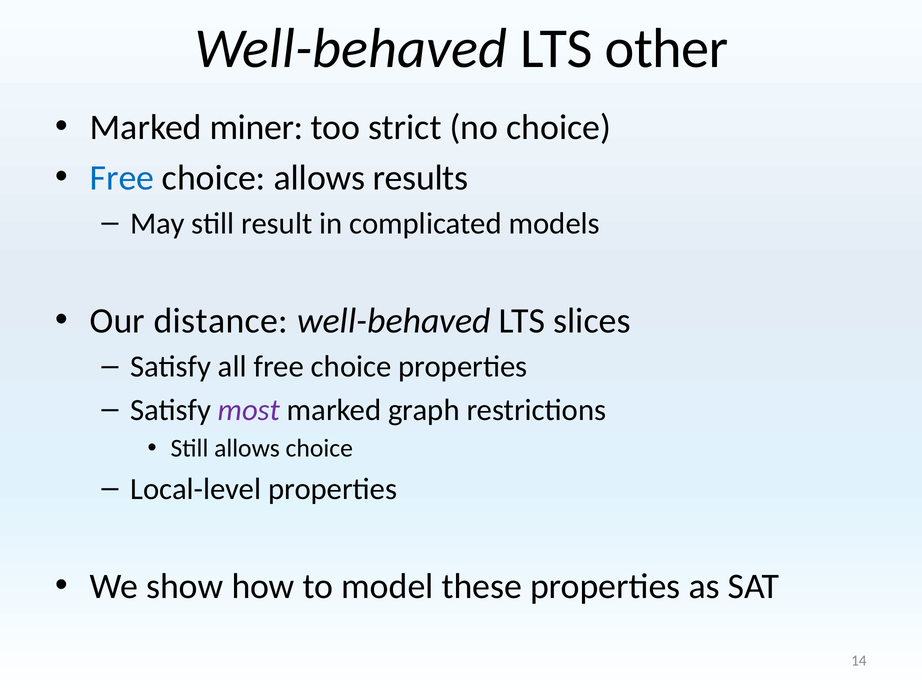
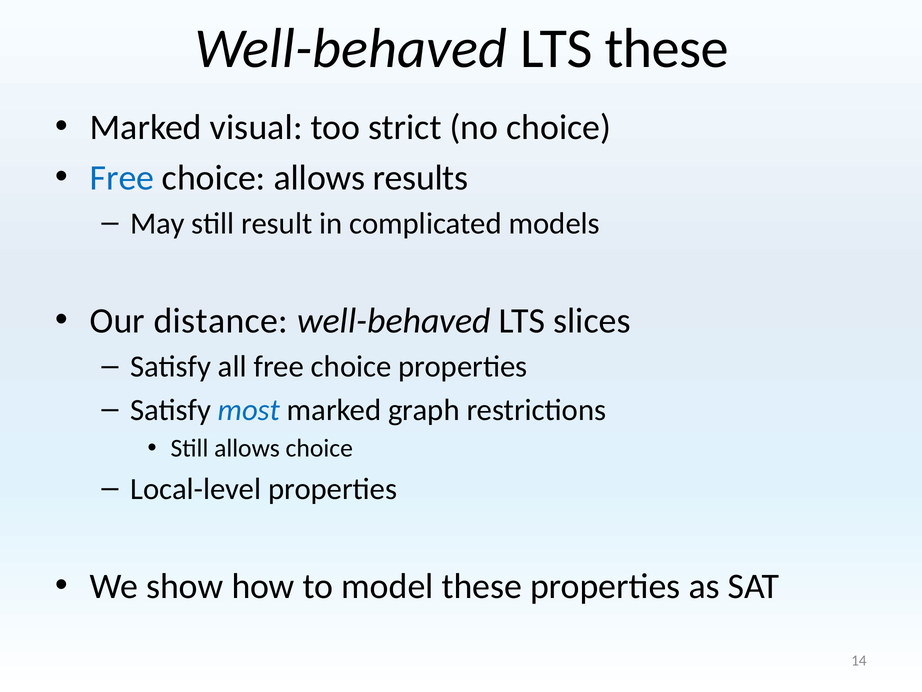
LTS other: other -> these
miner: miner -> visual
most colour: purple -> blue
